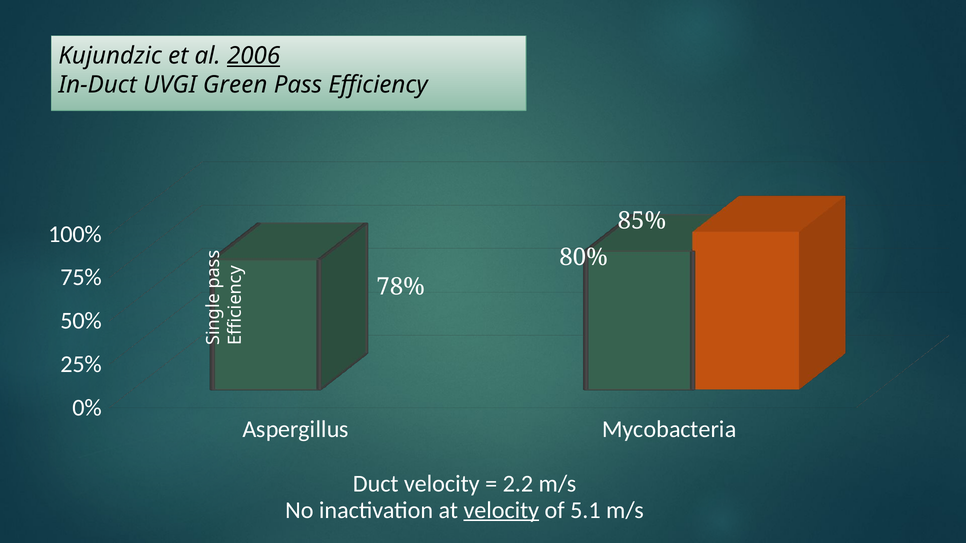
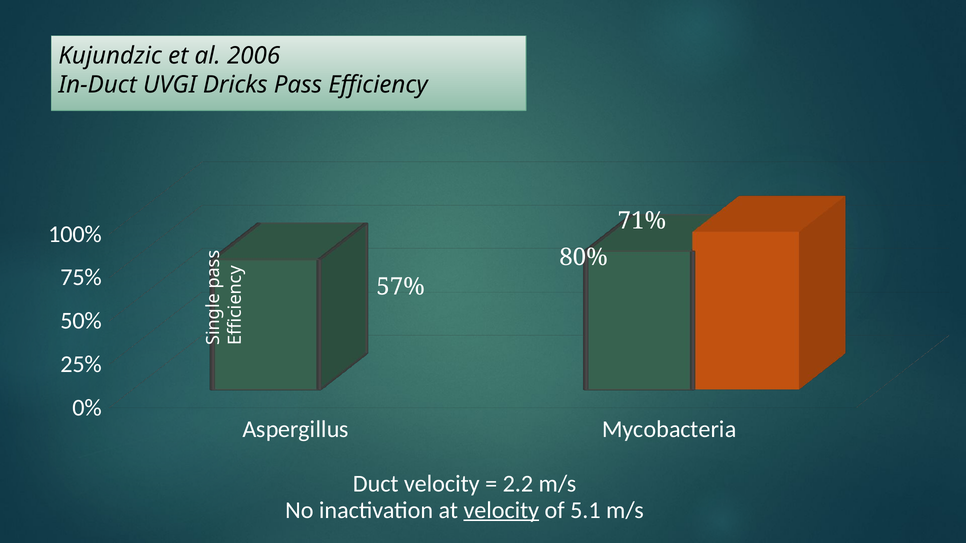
2006 underline: present -> none
Green: Green -> Dricks
85%: 85% -> 71%
78%: 78% -> 57%
